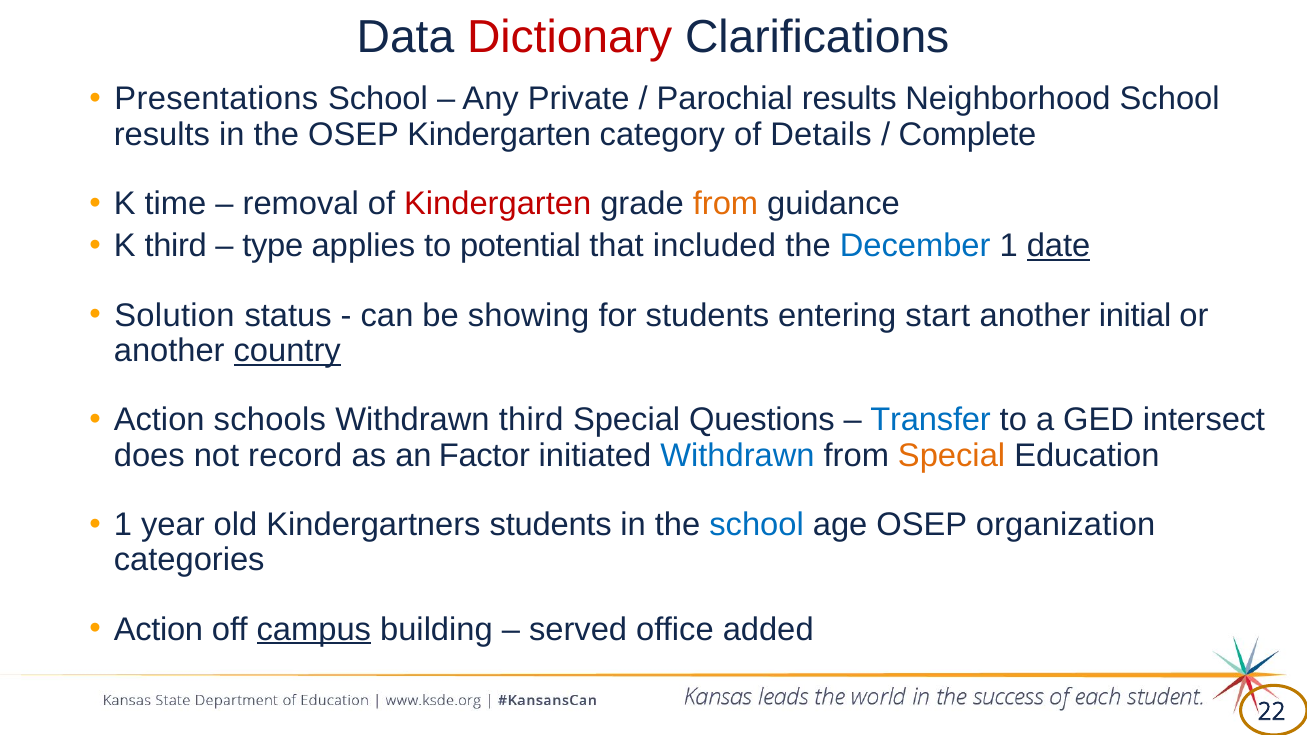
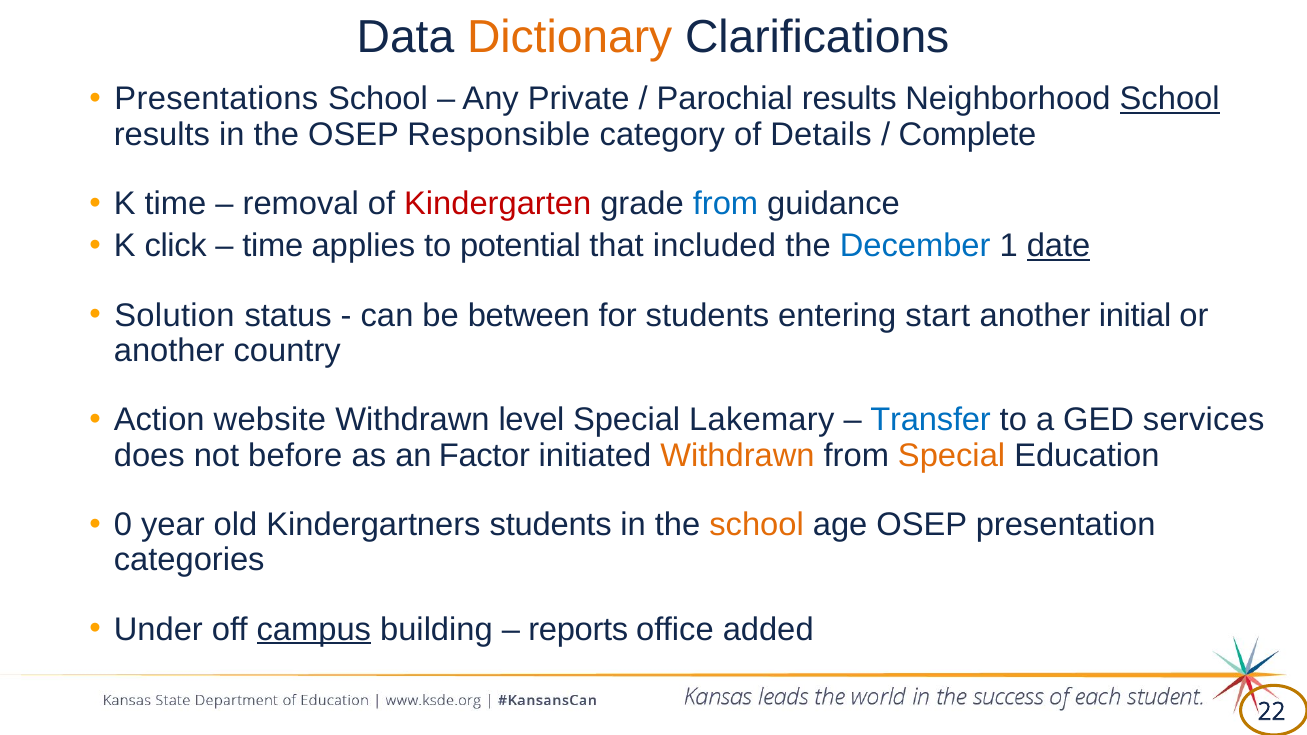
Dictionary colour: red -> orange
School at (1170, 99) underline: none -> present
OSEP Kindergarten: Kindergarten -> Responsible
from at (726, 204) colour: orange -> blue
K third: third -> click
type at (273, 246): type -> time
showing: showing -> between
country underline: present -> none
schools: schools -> website
Withdrawn third: third -> level
Questions: Questions -> Lakemary
intersect: intersect -> services
record: record -> before
Withdrawn at (737, 455) colour: blue -> orange
1 at (123, 525): 1 -> 0
school at (757, 525) colour: blue -> orange
organization: organization -> presentation
Action at (158, 630): Action -> Under
served: served -> reports
